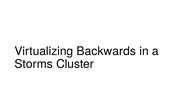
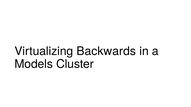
Storms: Storms -> Models
